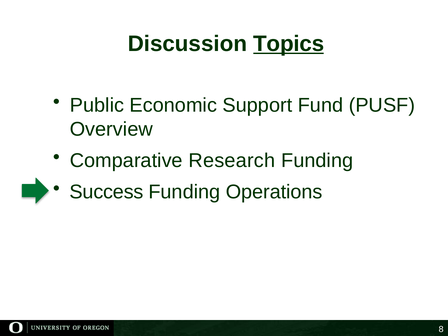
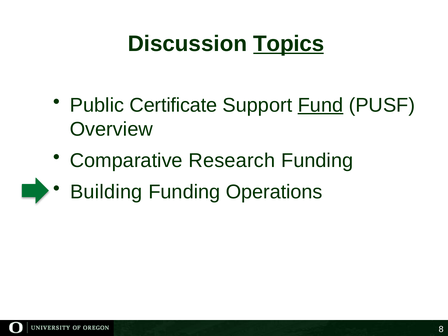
Economic: Economic -> Certificate
Fund underline: none -> present
Success: Success -> Building
